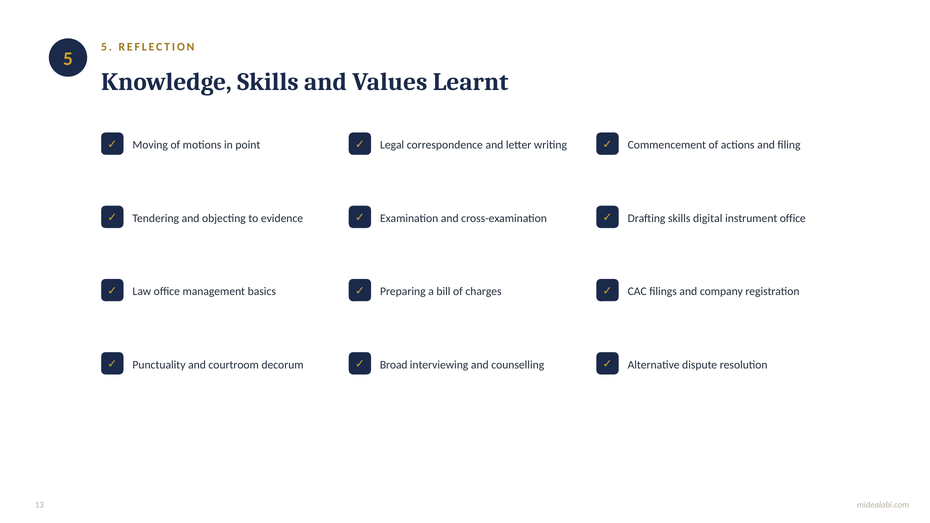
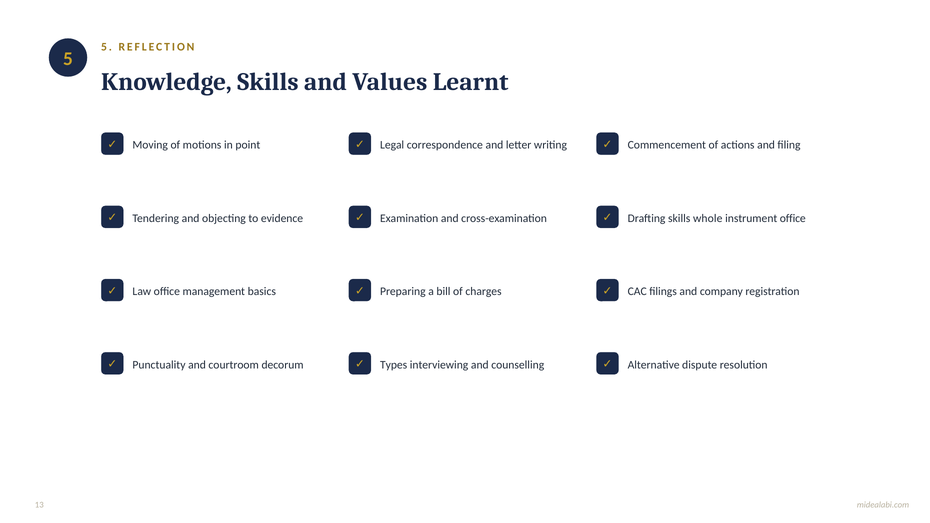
digital: digital -> whole
Broad: Broad -> Types
